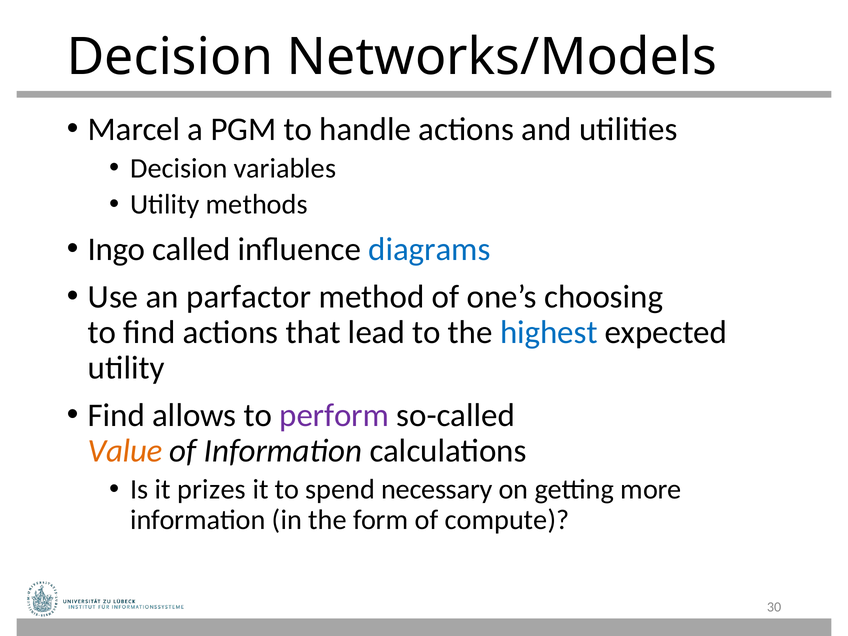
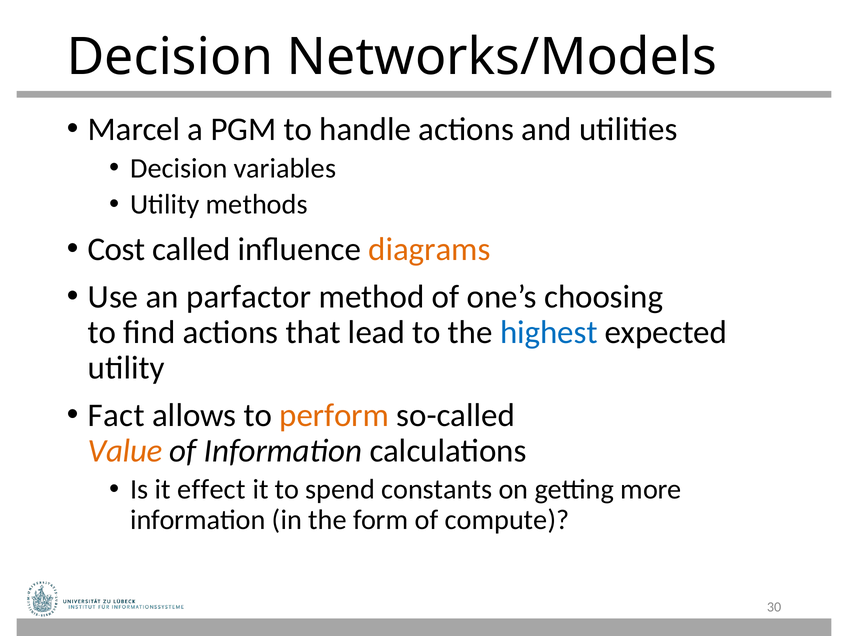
Ingo: Ingo -> Cost
diagrams colour: blue -> orange
Find at (116, 415): Find -> Fact
perform colour: purple -> orange
prizes: prizes -> effect
necessary: necessary -> constants
